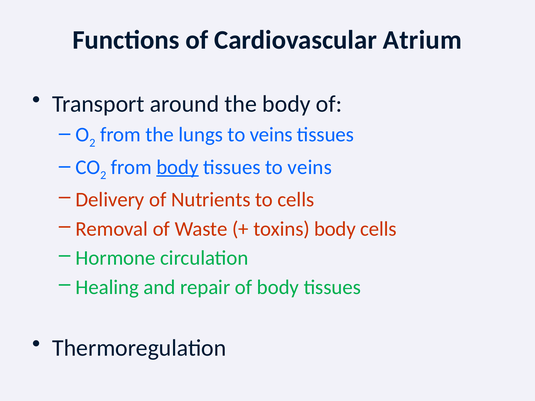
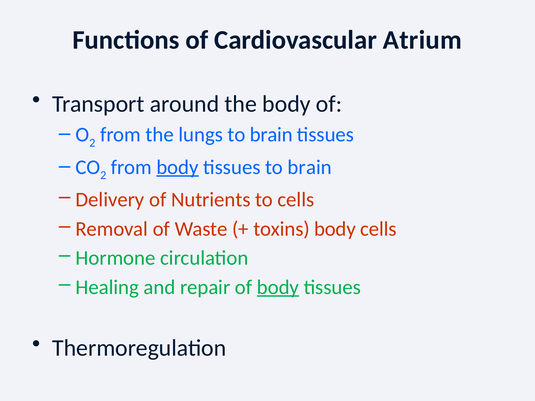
lungs to veins: veins -> brain
tissues to veins: veins -> brain
body at (278, 287) underline: none -> present
